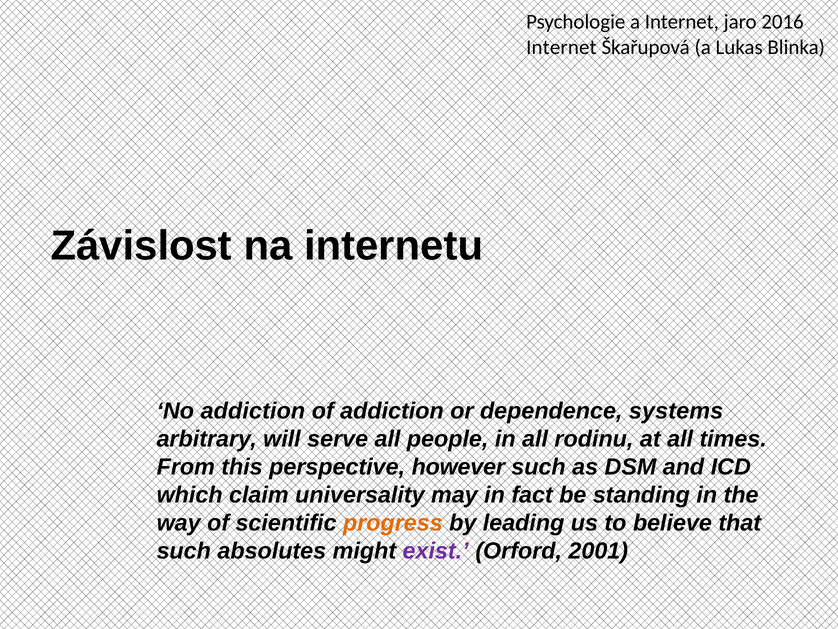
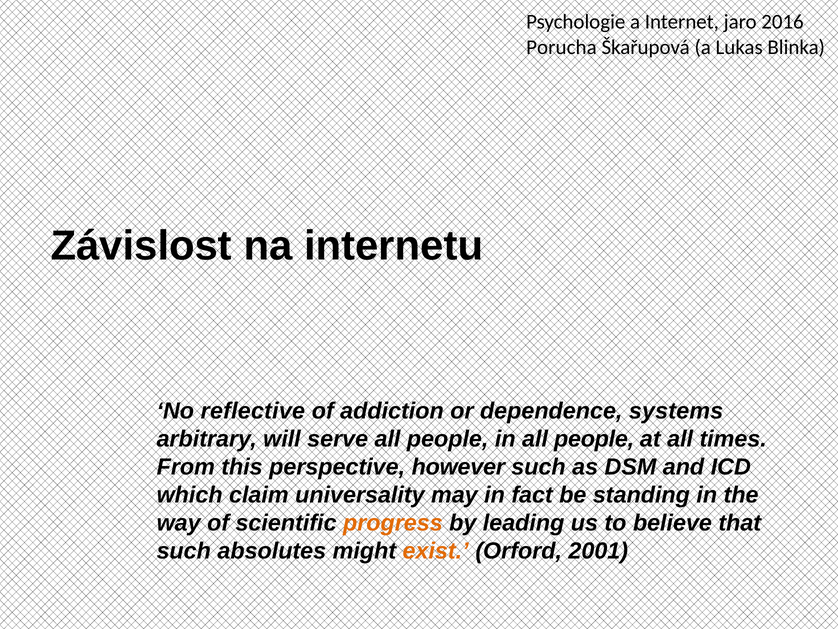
Internet at (561, 47): Internet -> Porucha
No addiction: addiction -> reflective
in all rodinu: rodinu -> people
exist colour: purple -> orange
